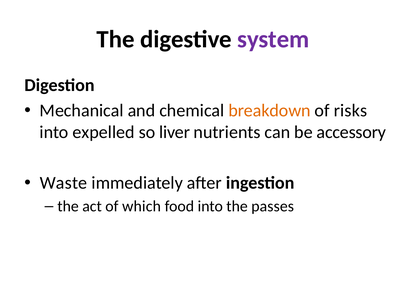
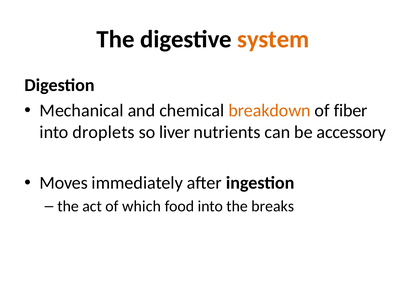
system colour: purple -> orange
risks: risks -> fiber
expelled: expelled -> droplets
Waste: Waste -> Moves
passes: passes -> breaks
